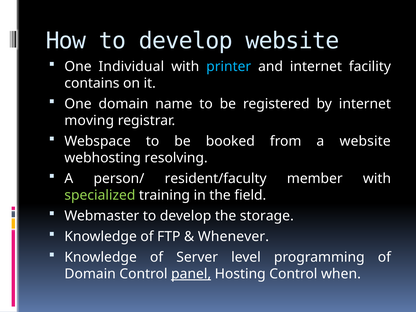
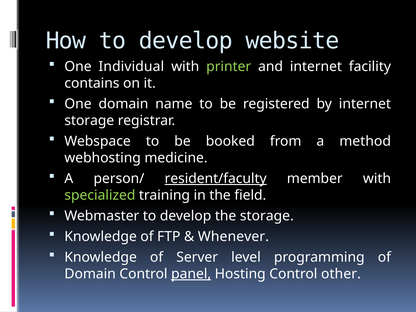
printer colour: light blue -> light green
moving at (89, 121): moving -> storage
a website: website -> method
resolving: resolving -> medicine
resident/faculty underline: none -> present
when: when -> other
